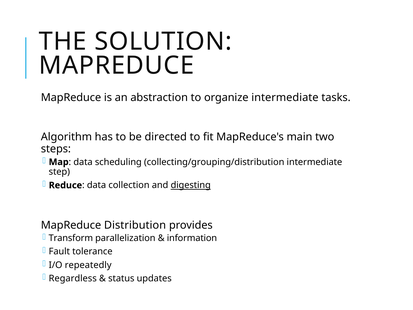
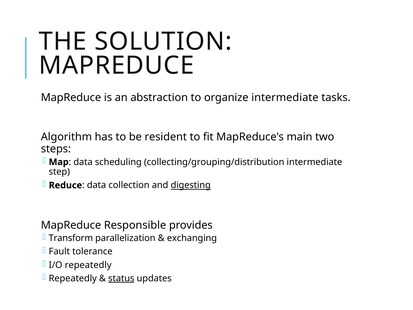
directed: directed -> resident
Distribution: Distribution -> Responsible
information: information -> exchanging
Regardless at (73, 278): Regardless -> Repeatedly
status underline: none -> present
